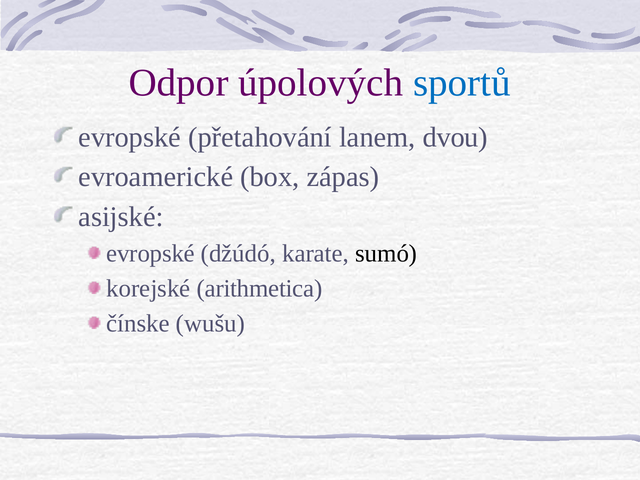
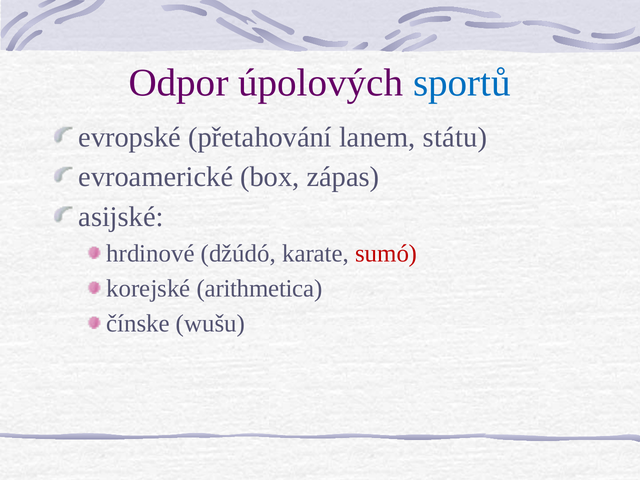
dvou: dvou -> státu
evropské at (151, 254): evropské -> hrdinové
sumó colour: black -> red
